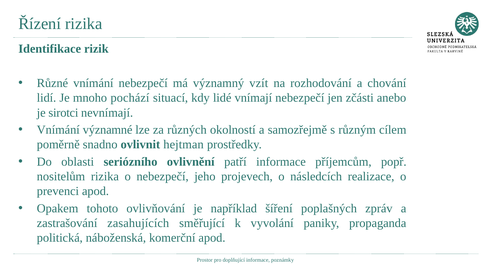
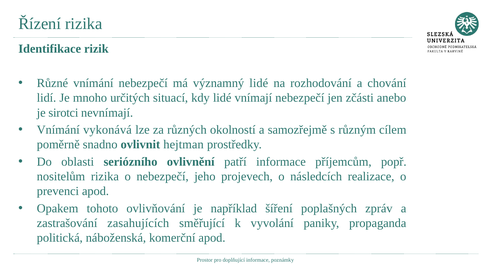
významný vzít: vzít -> lidé
pochází: pochází -> určitých
významné: významné -> vykonává
